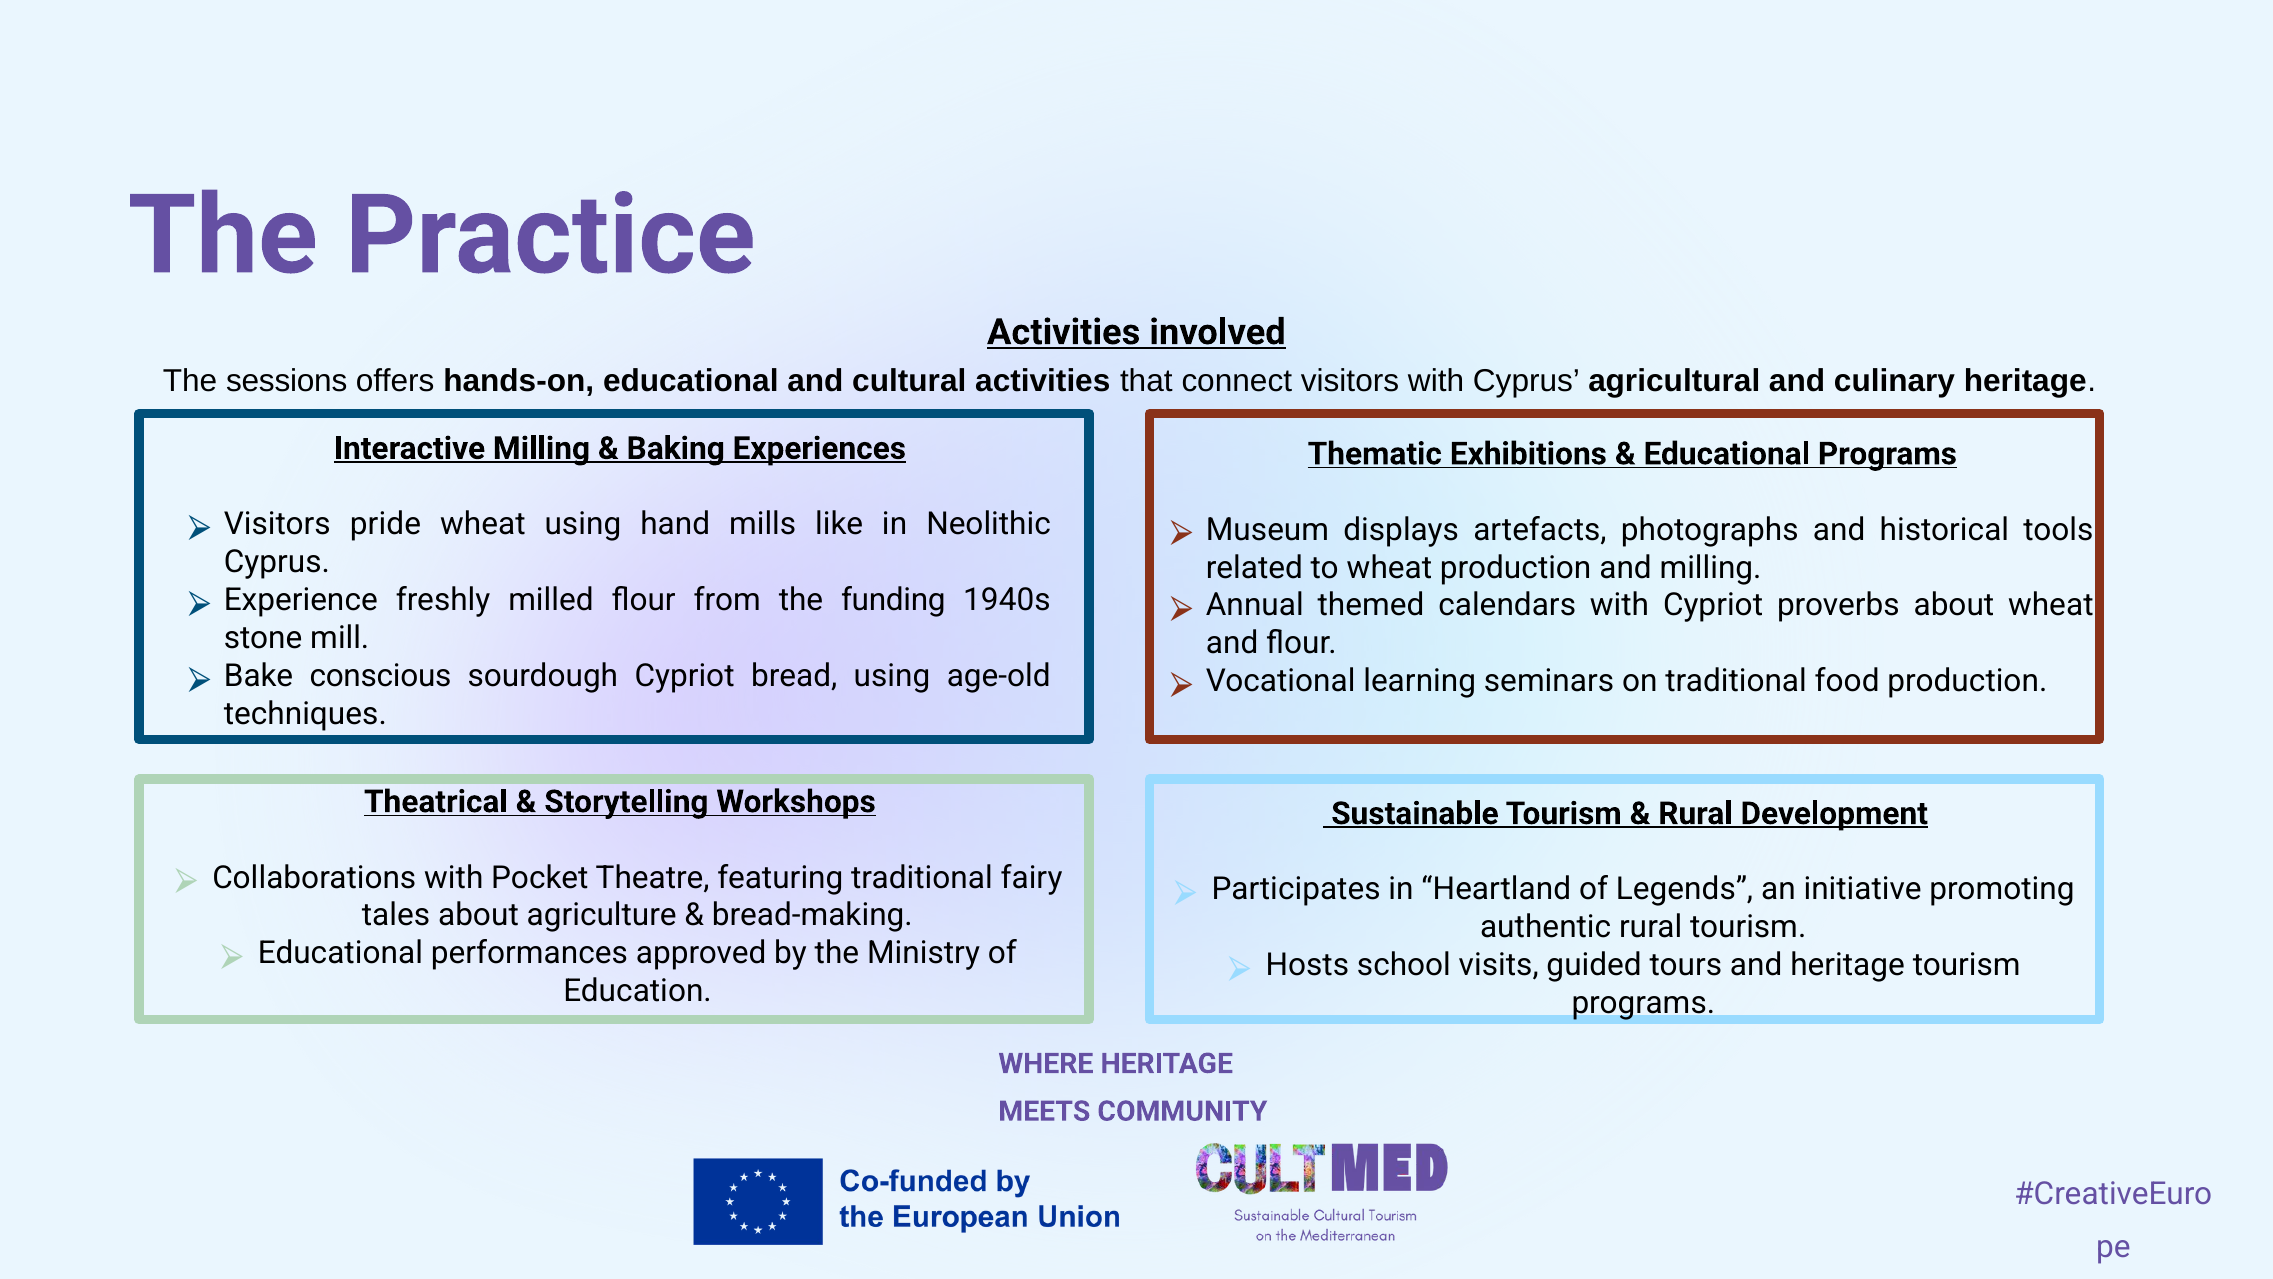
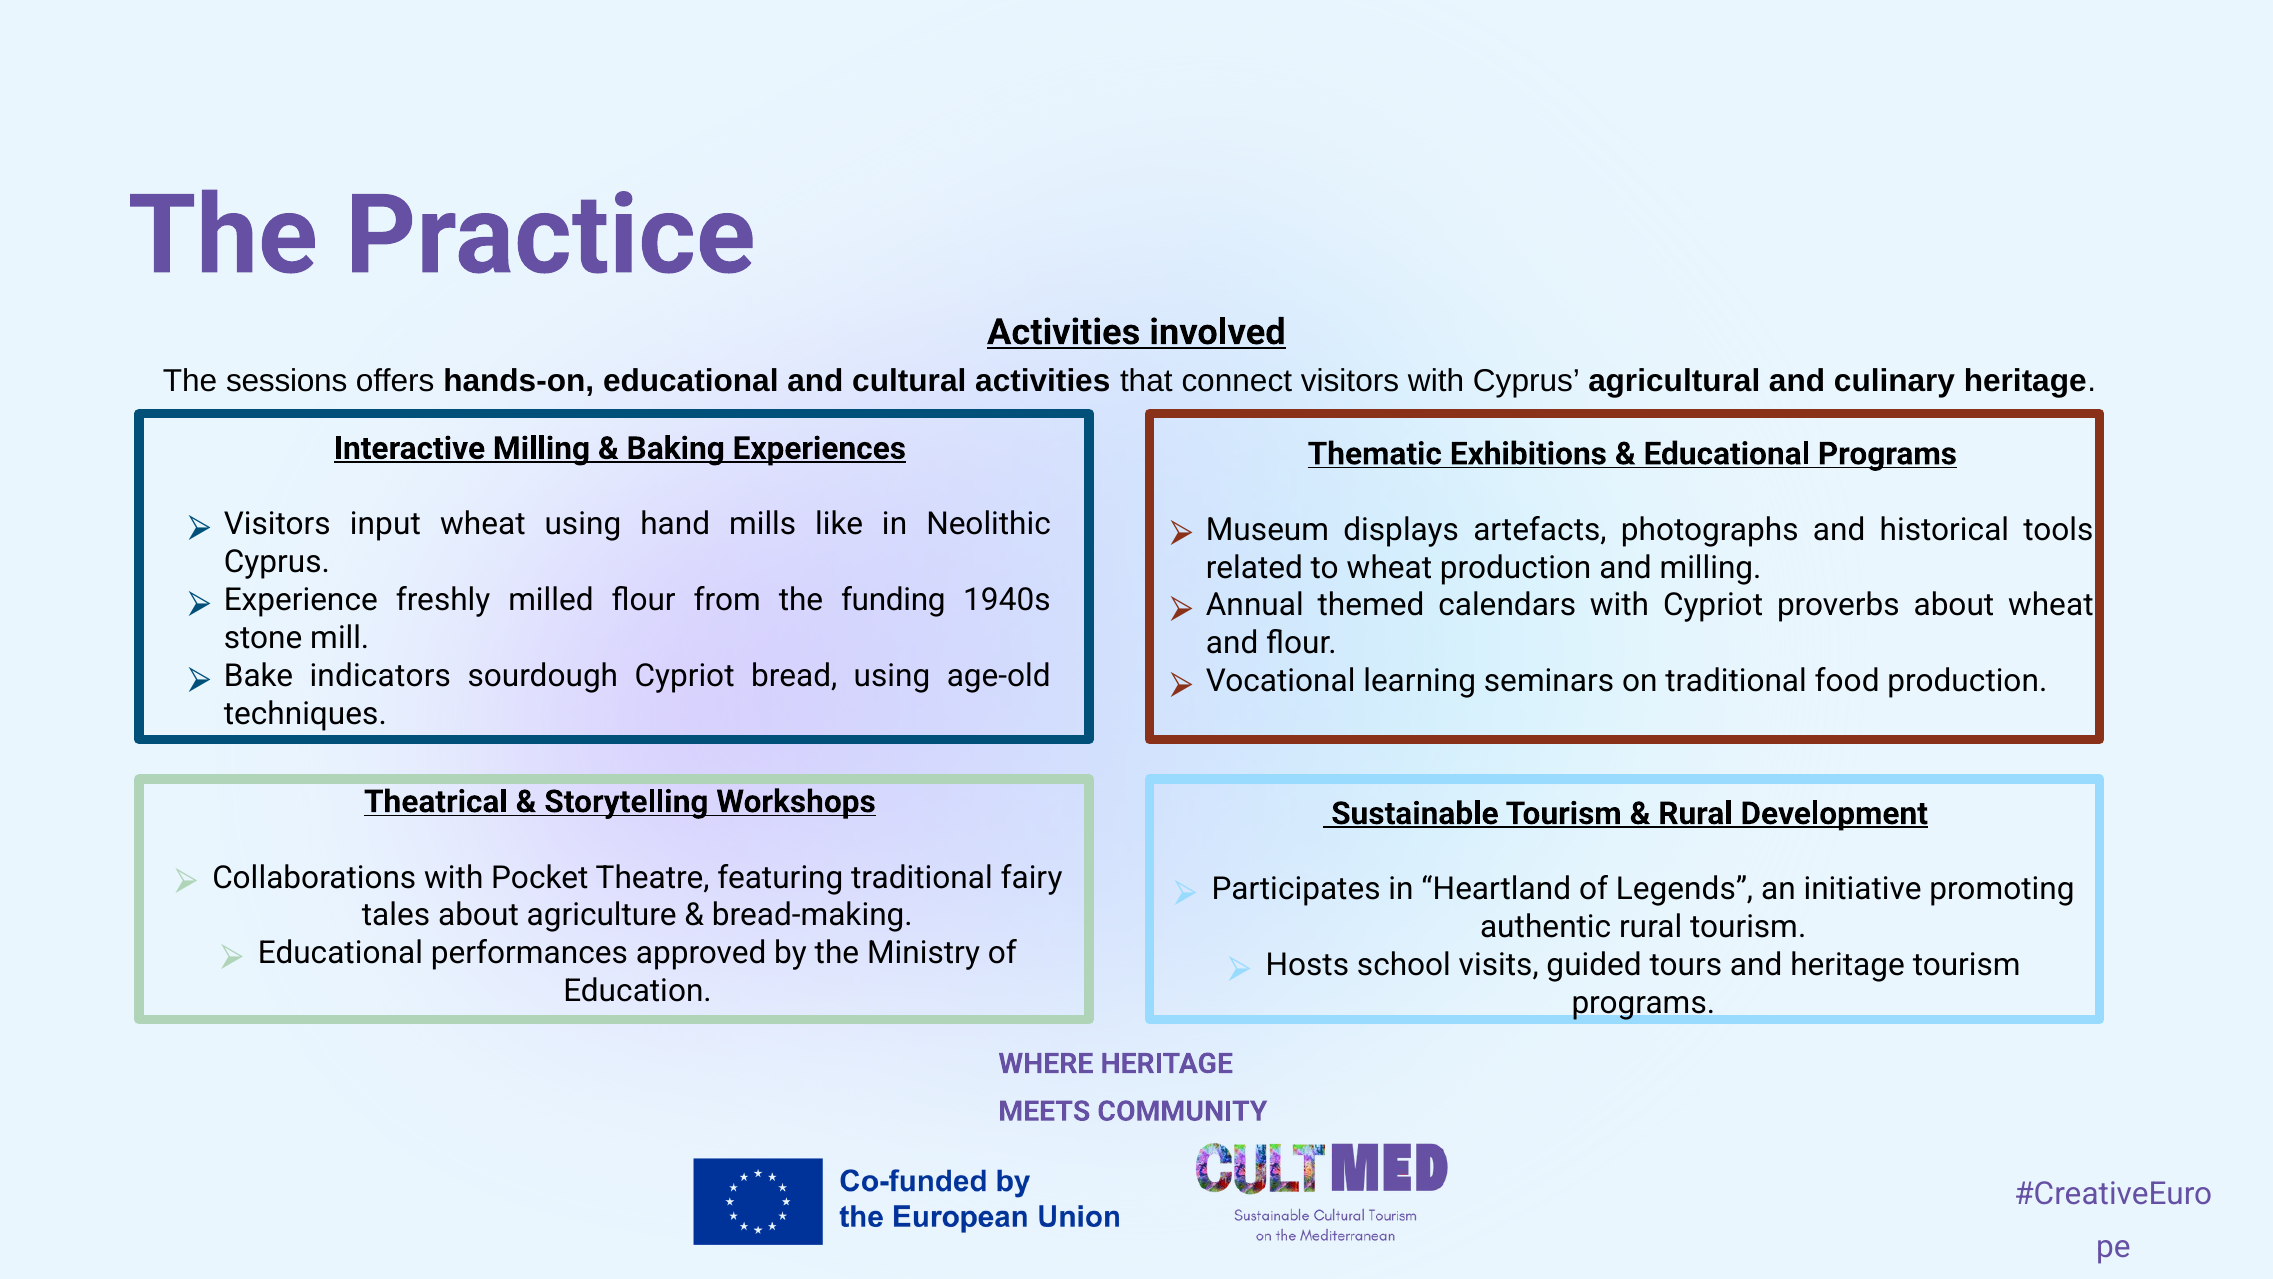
pride: pride -> input
conscious: conscious -> indicators
